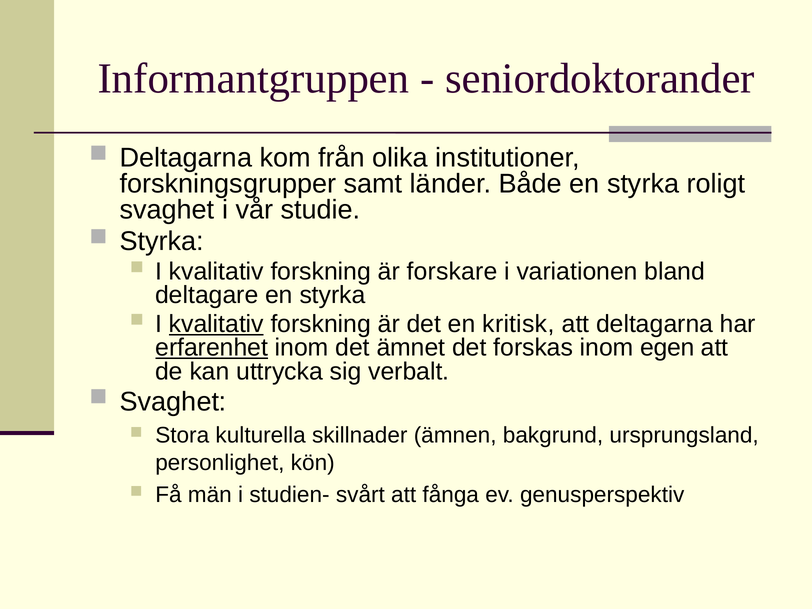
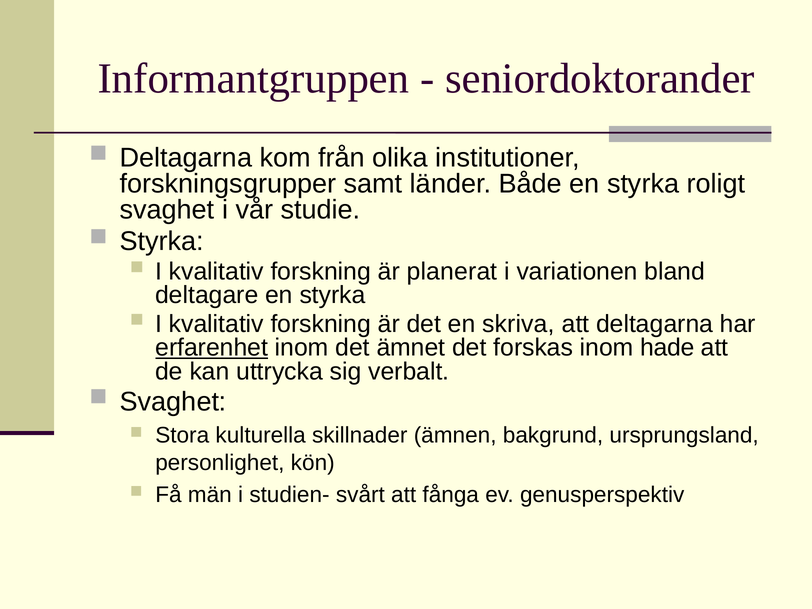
forskare: forskare -> planerat
kvalitativ at (216, 324) underline: present -> none
kritisk: kritisk -> skriva
egen: egen -> hade
